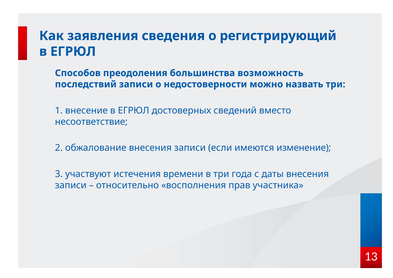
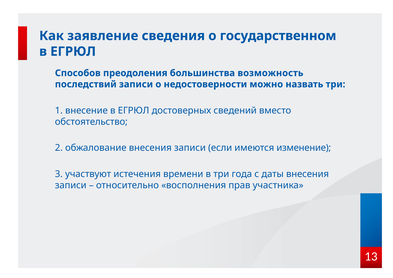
заявления: заявления -> заявление
регистрирующий: регистрирующий -> государственном
несоответствие: несоответствие -> обстоятельство
